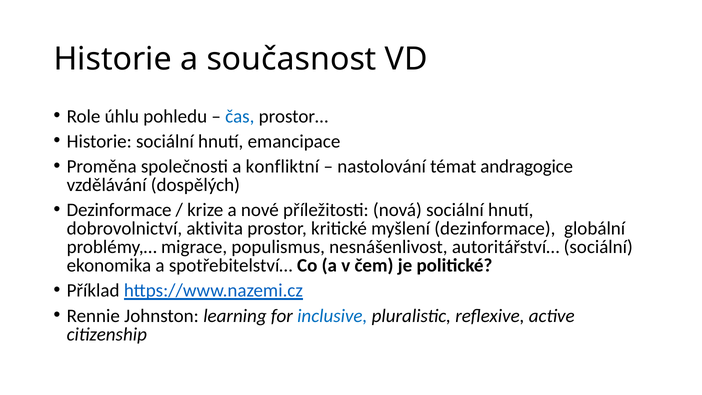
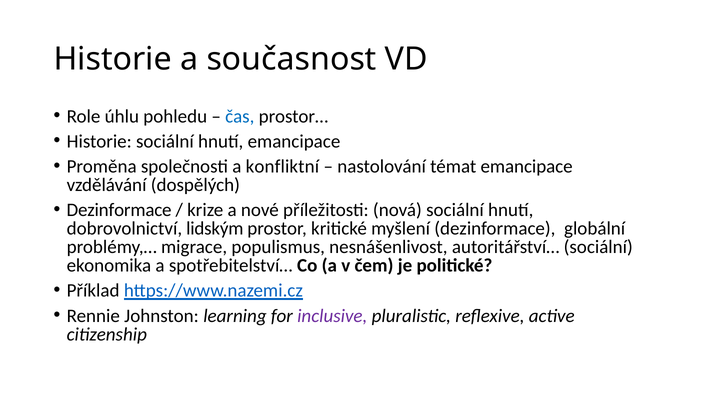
témat andragogice: andragogice -> emancipace
aktivita: aktivita -> lidským
inclusive colour: blue -> purple
